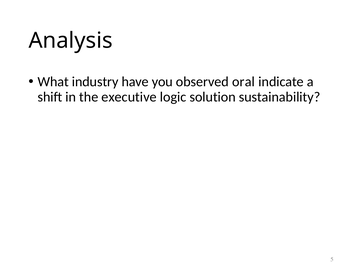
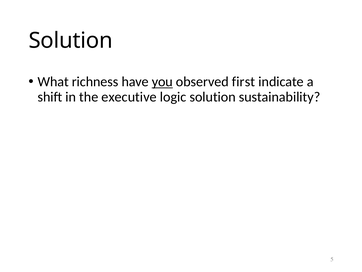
Analysis at (71, 41): Analysis -> Solution
industry: industry -> richness
you underline: none -> present
oral: oral -> first
